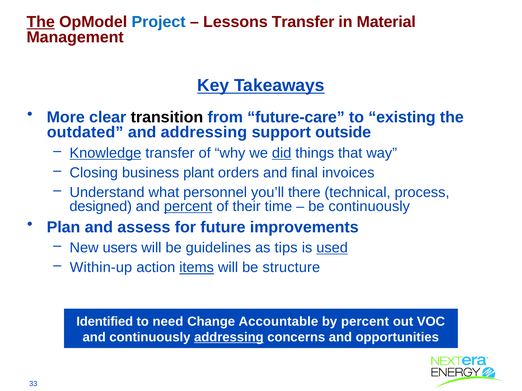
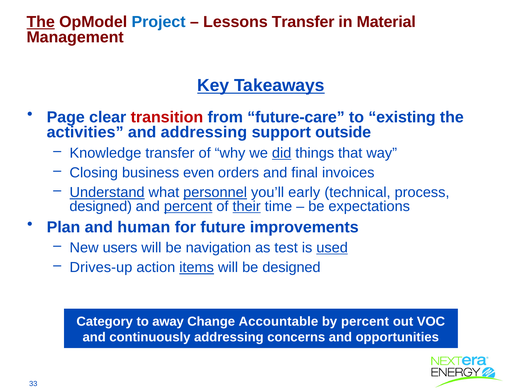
More: More -> Page
transition colour: black -> red
outdated: outdated -> activities
Knowledge underline: present -> none
plant: plant -> even
Understand underline: none -> present
personnel underline: none -> present
there: there -> early
their underline: none -> present
be continuously: continuously -> expectations
assess: assess -> human
guidelines: guidelines -> navigation
tips: tips -> test
Within-up: Within-up -> Drives-up
be structure: structure -> designed
Identified: Identified -> Category
need: need -> away
addressing at (229, 338) underline: present -> none
